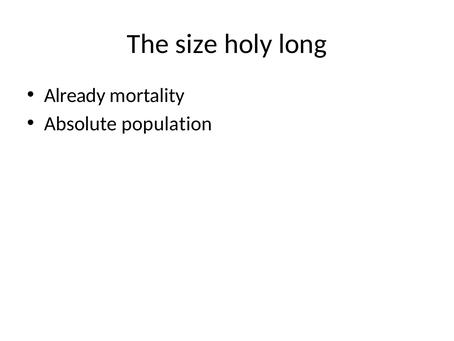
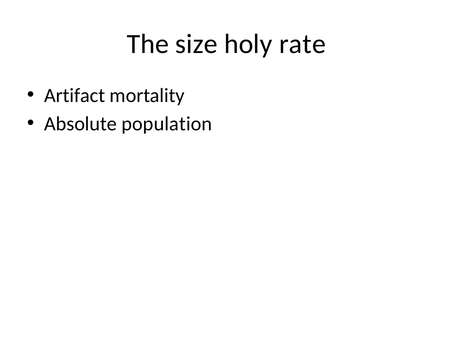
long: long -> rate
Already: Already -> Artifact
